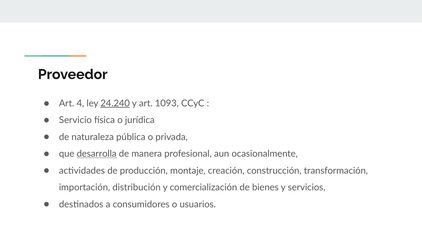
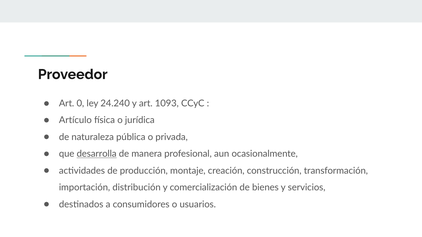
4: 4 -> 0
24.240 underline: present -> none
Servicio: Servicio -> Artículo
